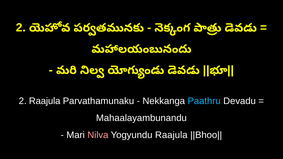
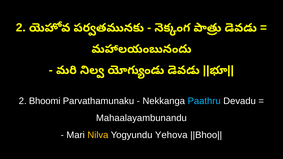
2 Raajula: Raajula -> Bhoomi
Nilva colour: pink -> yellow
Yogyundu Raajula: Raajula -> Yehova
